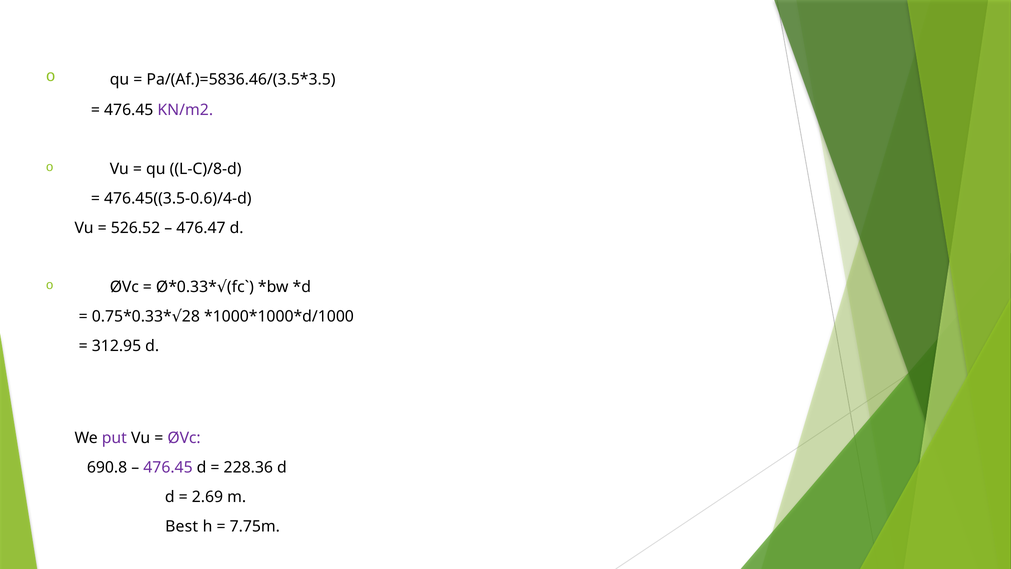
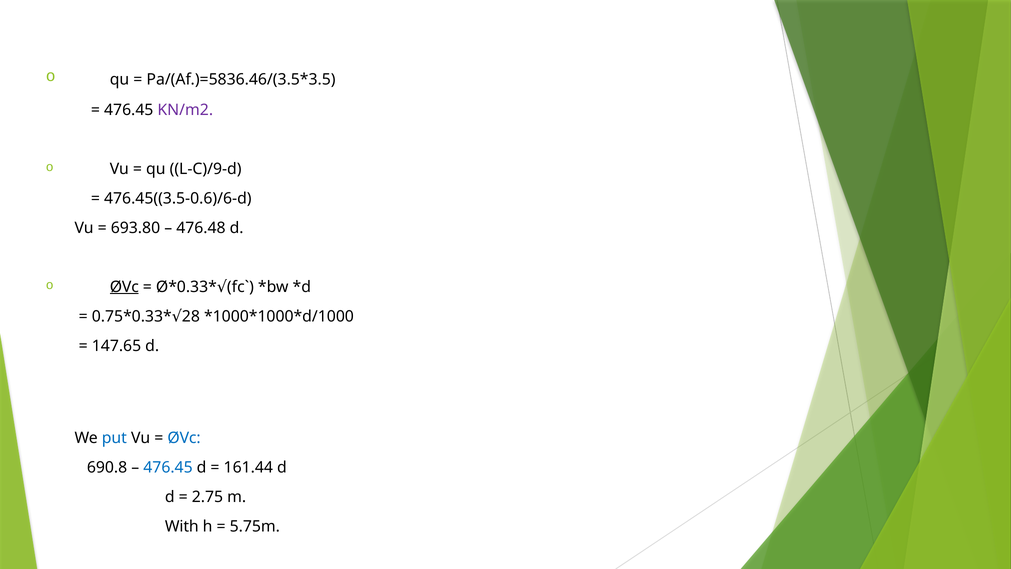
L-C)/8-d: L-C)/8-d -> L-C)/9-d
476.45((3.5-0.6)/4-d: 476.45((3.5-0.6)/4-d -> 476.45((3.5-0.6)/6-d
526.52: 526.52 -> 693.80
476.47: 476.47 -> 476.48
ØVc at (124, 287) underline: none -> present
312.95: 312.95 -> 147.65
put colour: purple -> blue
ØVc at (184, 438) colour: purple -> blue
476.45 at (168, 467) colour: purple -> blue
228.36: 228.36 -> 161.44
2.69: 2.69 -> 2.75
Best: Best -> With
7.75m: 7.75m -> 5.75m
